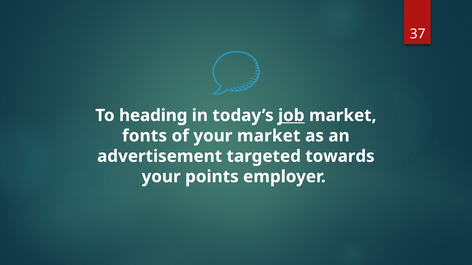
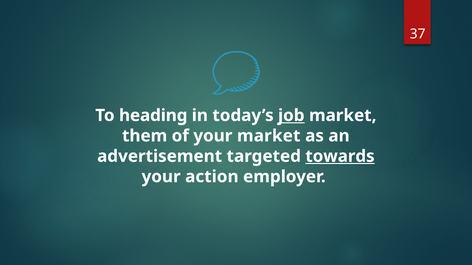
fonts: fonts -> them
towards underline: none -> present
points: points -> action
